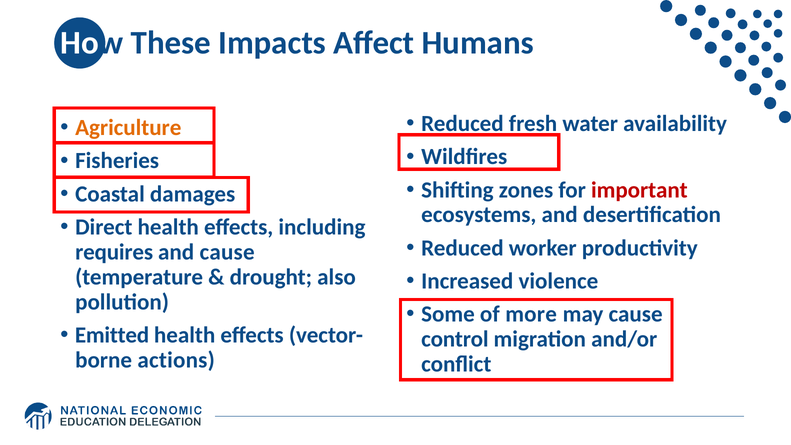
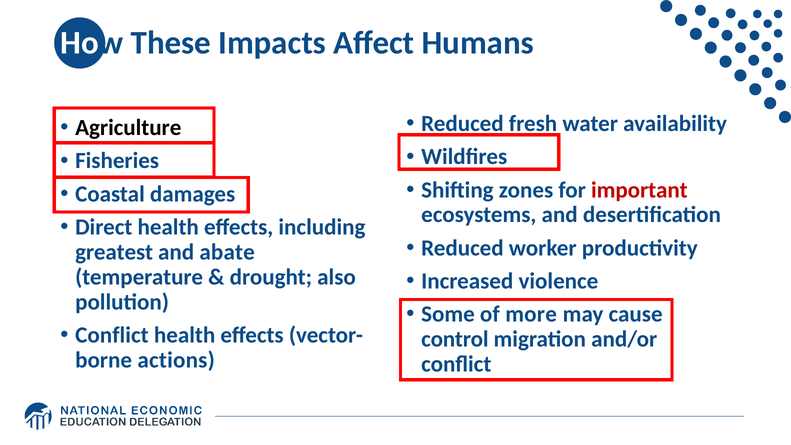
Agriculture colour: orange -> black
requires: requires -> greatest
and cause: cause -> abate
Emitted at (112, 335): Emitted -> Conflict
